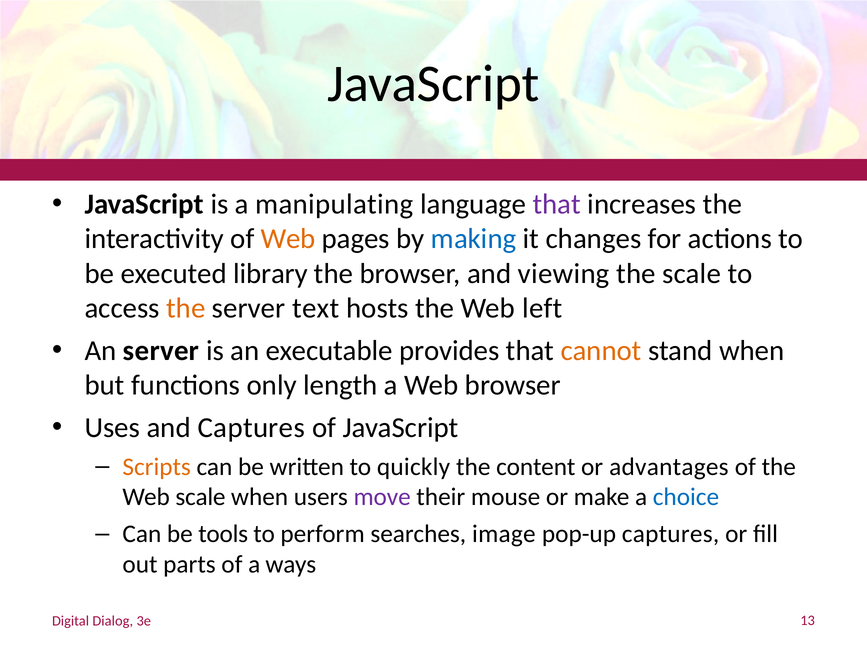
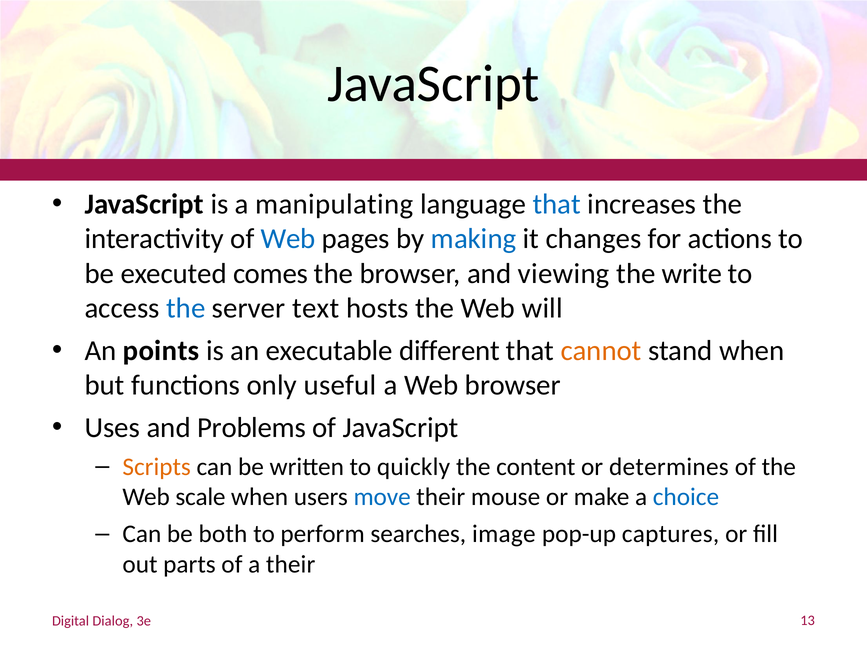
that at (557, 204) colour: purple -> blue
Web at (288, 239) colour: orange -> blue
library: library -> comes
the scale: scale -> write
the at (186, 308) colour: orange -> blue
left: left -> will
An server: server -> points
provides: provides -> different
length: length -> useful
and Captures: Captures -> Problems
advantages: advantages -> determines
move colour: purple -> blue
tools: tools -> both
a ways: ways -> their
